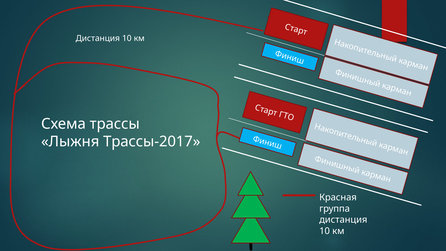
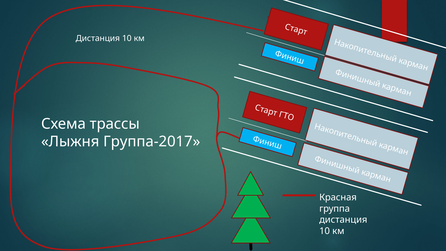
Трассы-2017: Трассы-2017 -> Группа-2017
